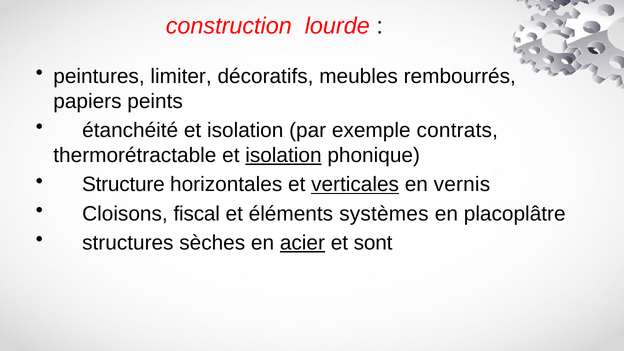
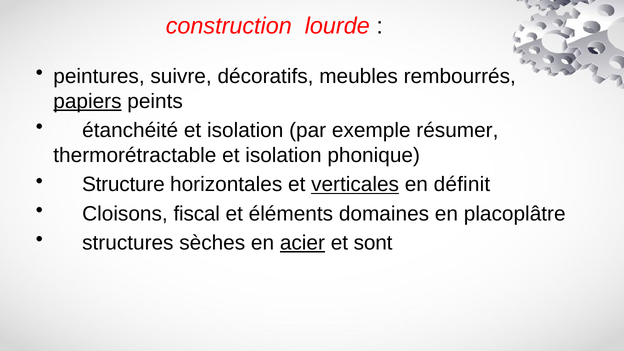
limiter: limiter -> suivre
papiers underline: none -> present
contrats: contrats -> résumer
isolation at (283, 155) underline: present -> none
vernis: vernis -> définit
systèmes: systèmes -> domaines
